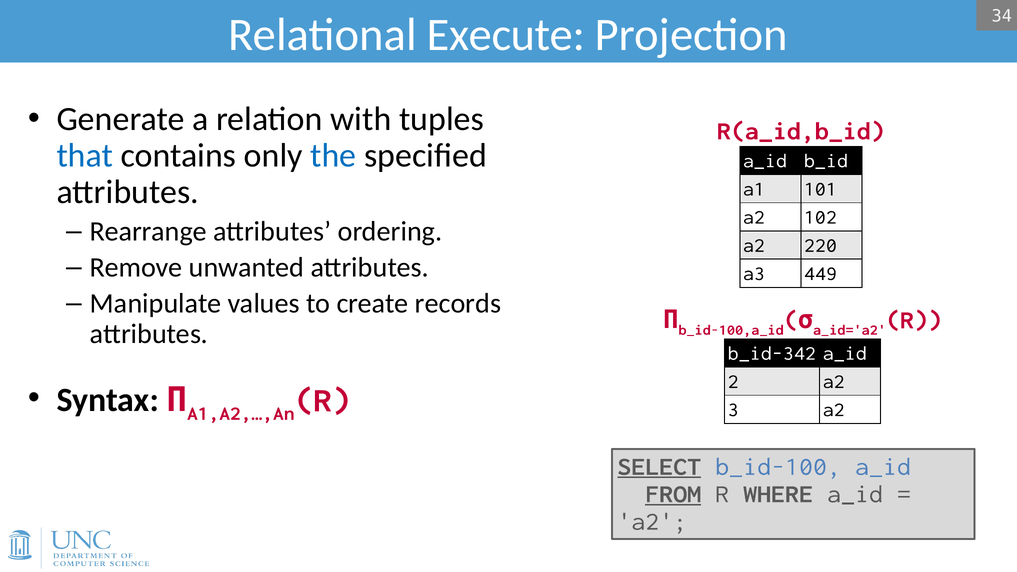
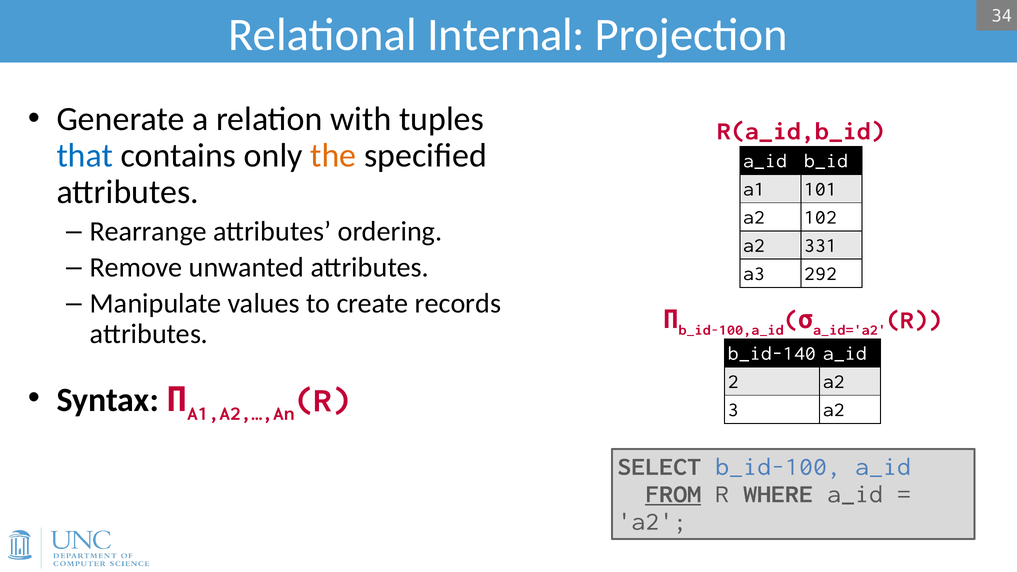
Execute: Execute -> Internal
the colour: blue -> orange
220: 220 -> 331
449: 449 -> 292
b_id-342: b_id-342 -> b_id-140
SELECT underline: present -> none
